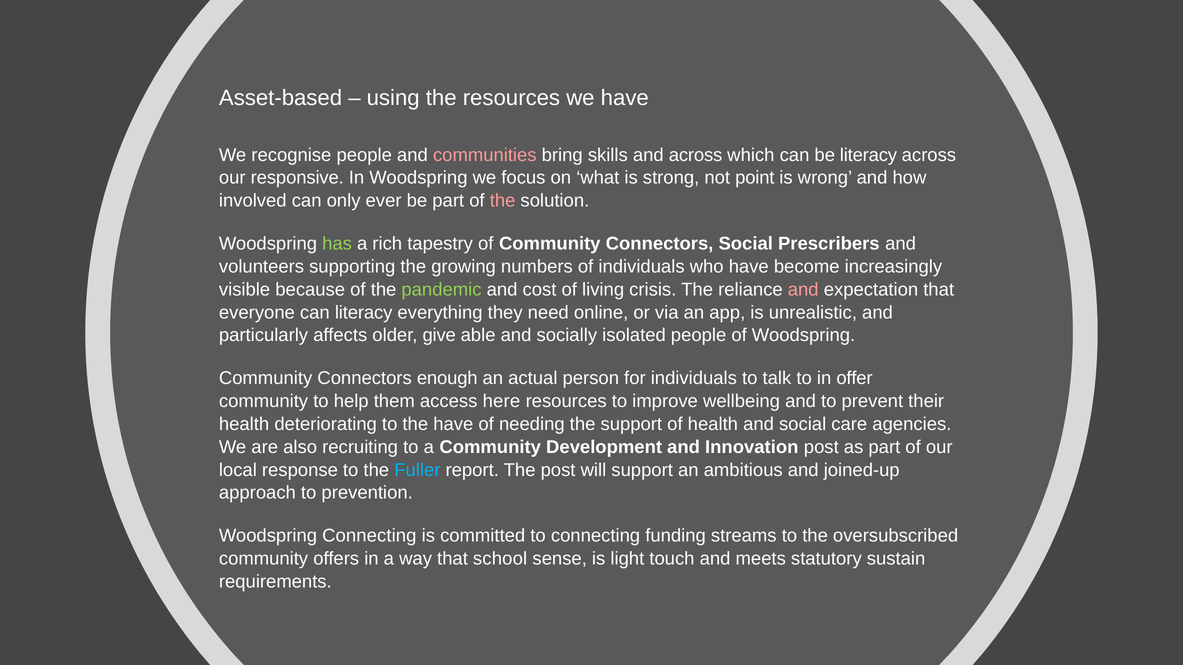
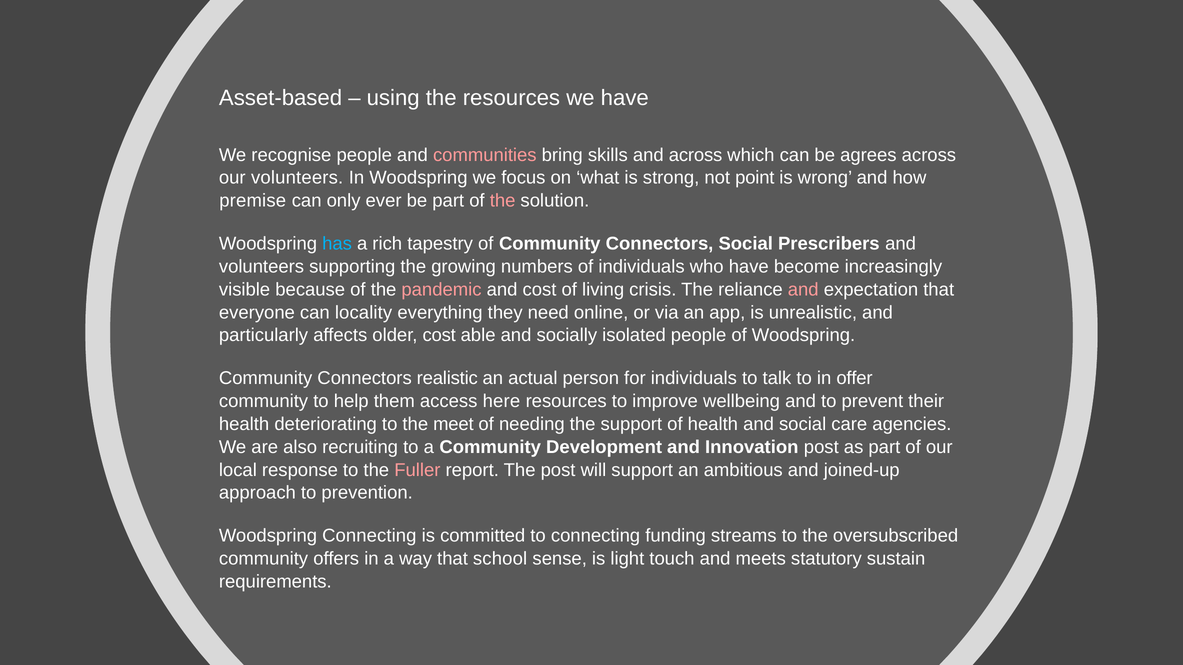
be literacy: literacy -> agrees
our responsive: responsive -> volunteers
involved: involved -> premise
has colour: light green -> light blue
pandemic colour: light green -> pink
can literacy: literacy -> locality
older give: give -> cost
enough: enough -> realistic
the have: have -> meet
Fuller colour: light blue -> pink
